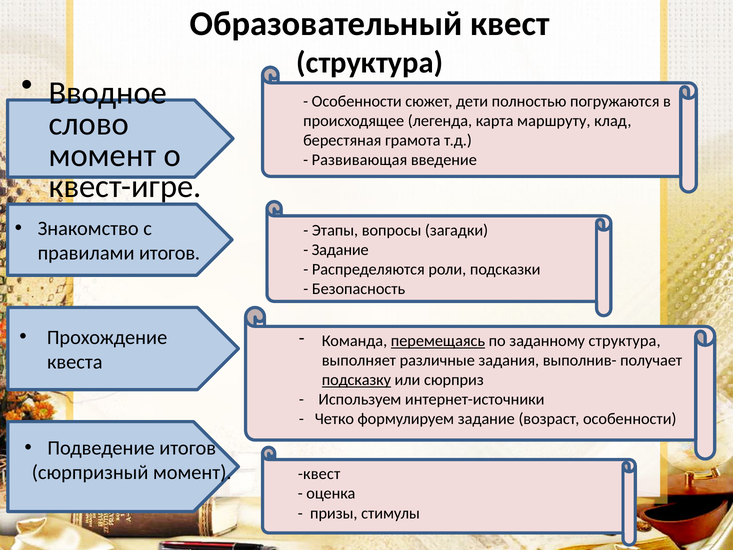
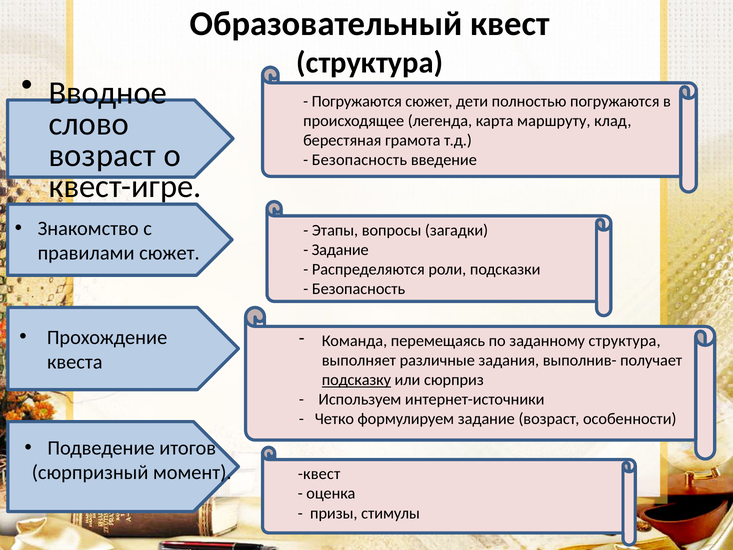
Особенности at (357, 101): Особенности -> Погружаются
момент at (102, 155): момент -> возраст
Развивающая at (359, 160): Развивающая -> Безопасность
правилами итогов: итогов -> сюжет
перемещаясь underline: present -> none
